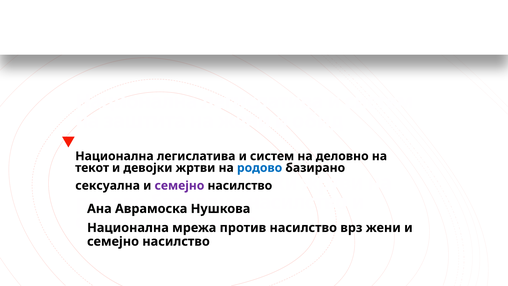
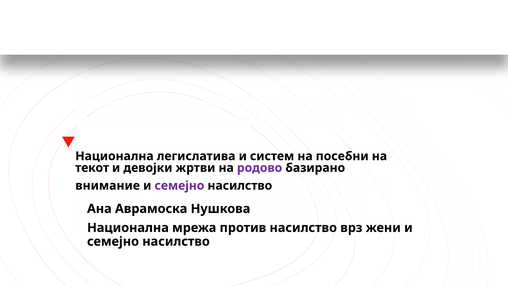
деловно: деловно -> посебни
родово at (260, 168) colour: blue -> purple
сексуална: сексуална -> внимание
